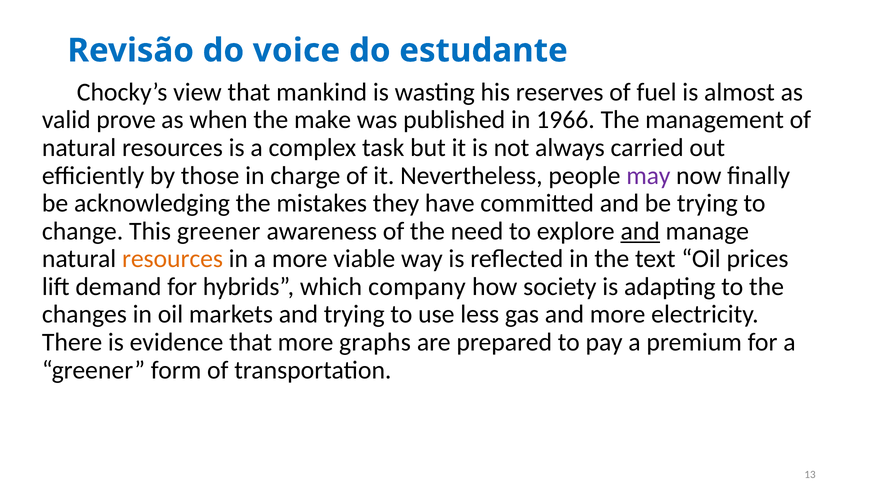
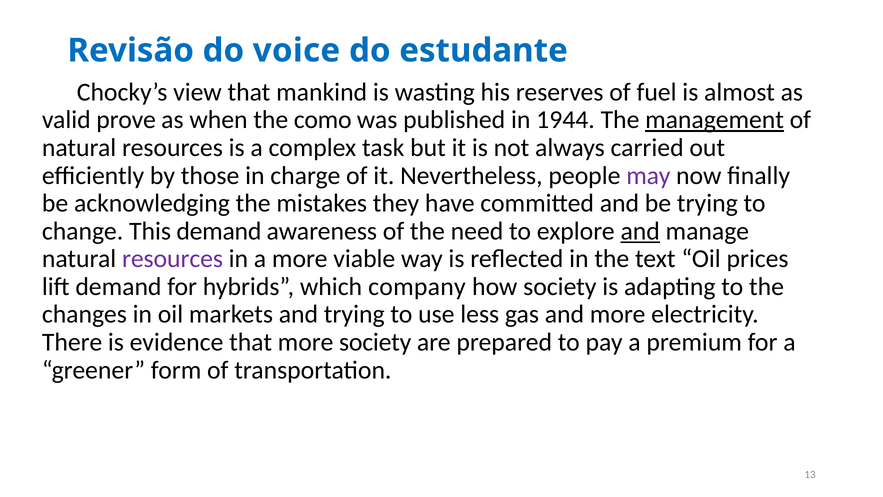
make: make -> como
1966: 1966 -> 1944
management underline: none -> present
This greener: greener -> demand
resources at (172, 259) colour: orange -> purple
more graphs: graphs -> society
